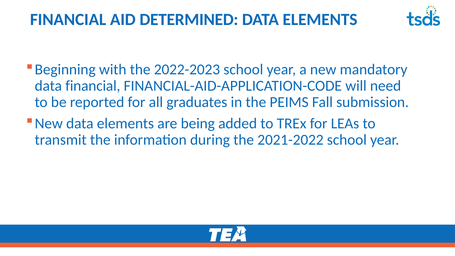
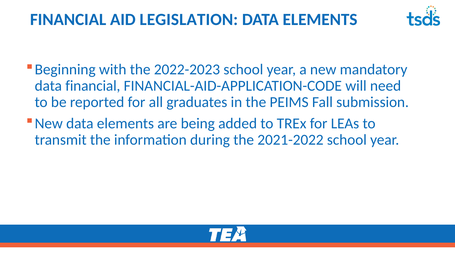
DETERMINED: DETERMINED -> LEGISLATION
